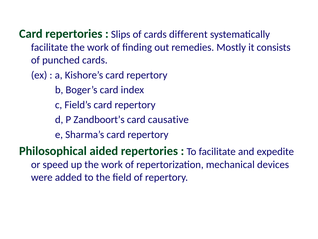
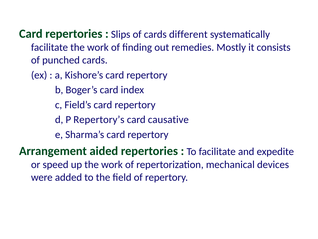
Zandboort’s: Zandboort’s -> Repertory’s
Philosophical: Philosophical -> Arrangement
